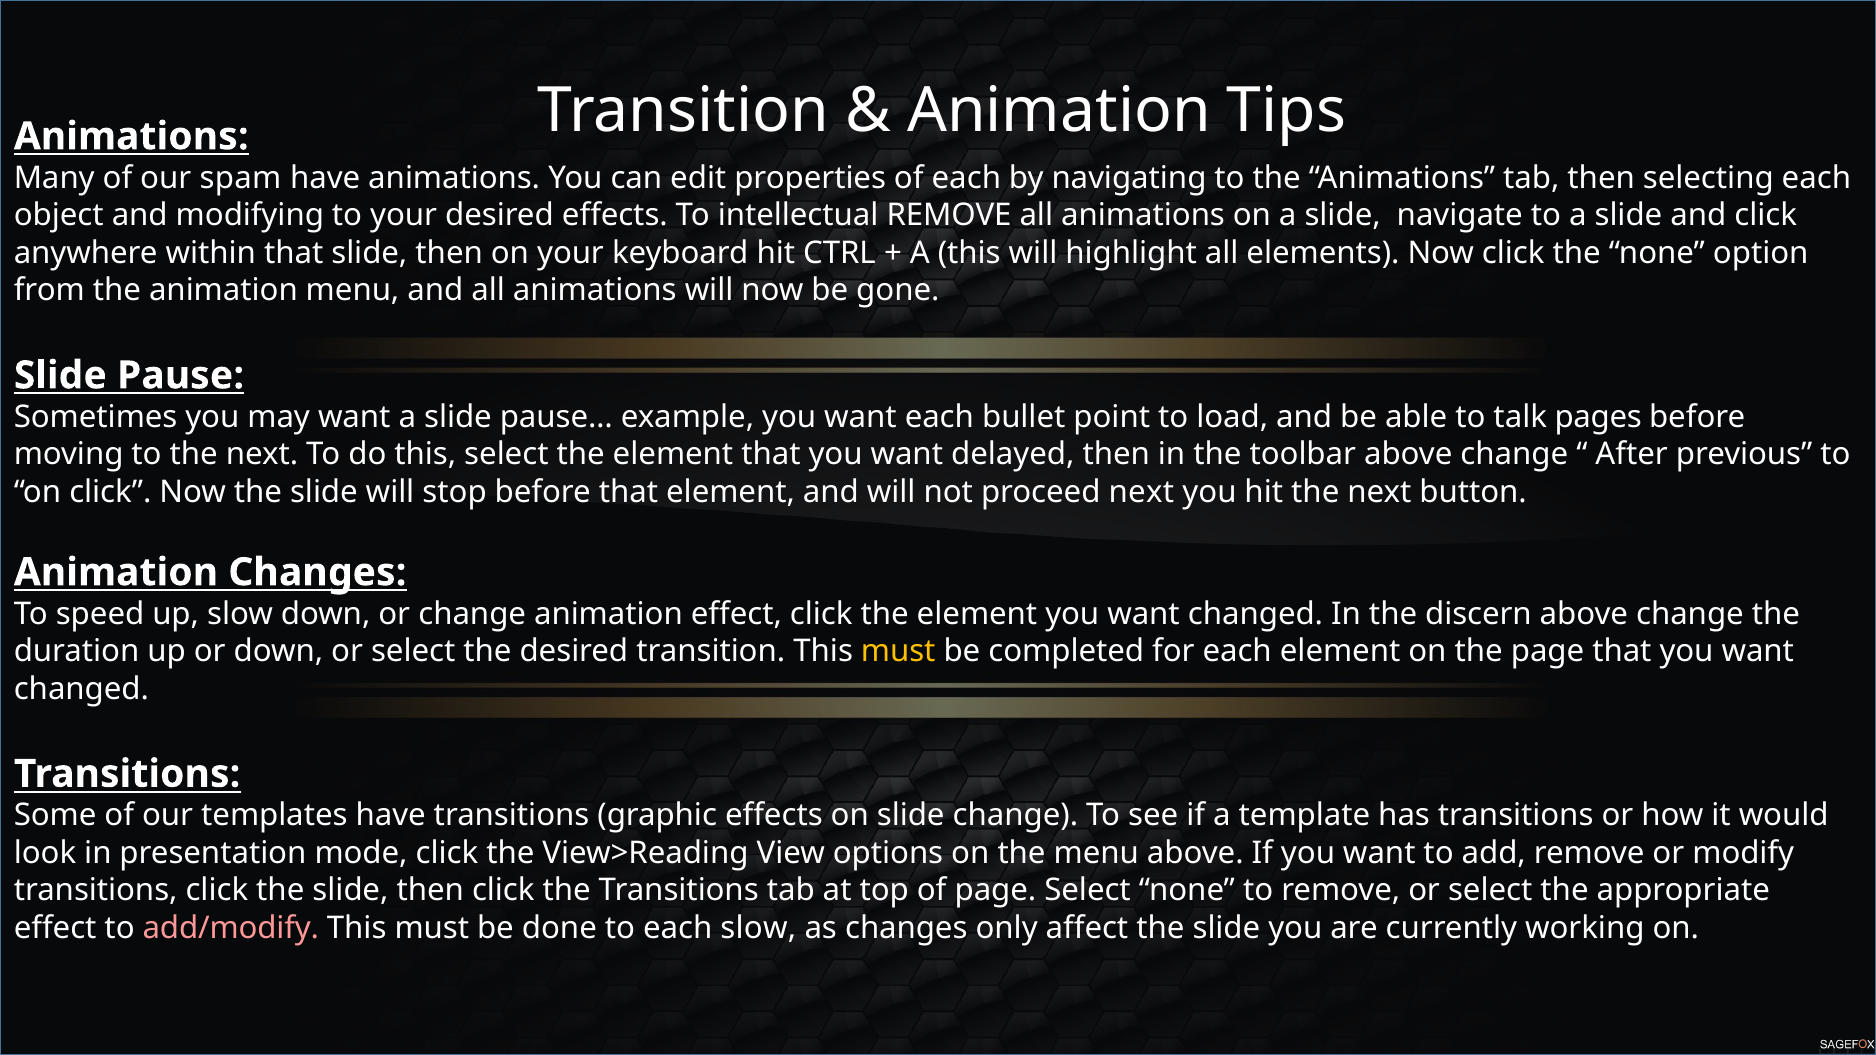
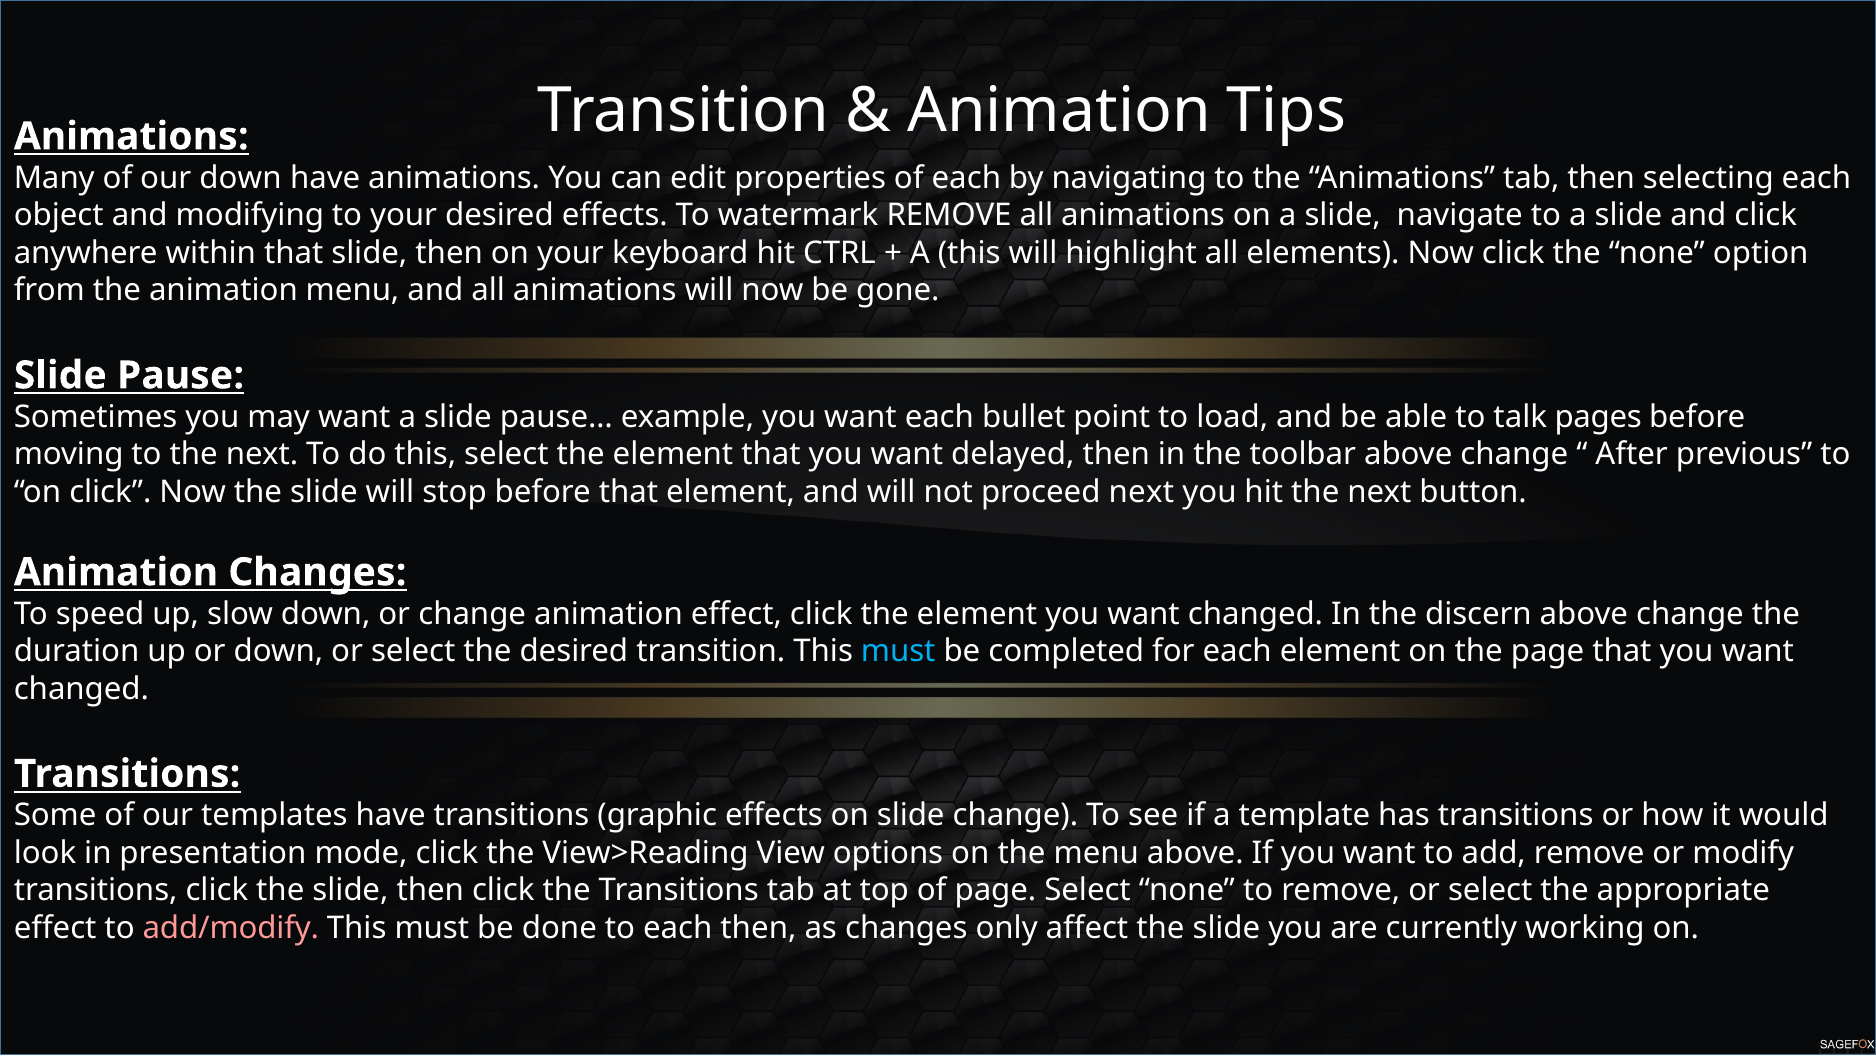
our spam: spam -> down
intellectual: intellectual -> watermark
must at (898, 652) colour: yellow -> light blue
each slow: slow -> then
